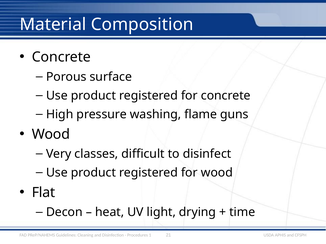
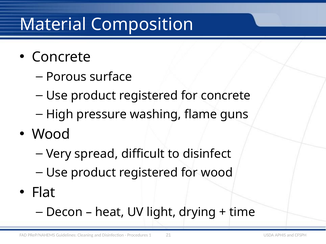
classes: classes -> spread
